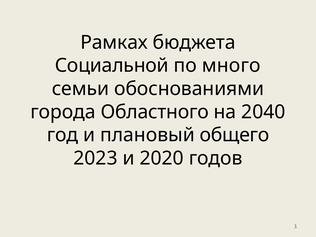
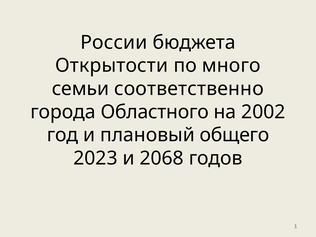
Рамках: Рамках -> России
Социальной: Социальной -> Открытости
обоснованиями: обоснованиями -> соответственно
2040: 2040 -> 2002
2020: 2020 -> 2068
